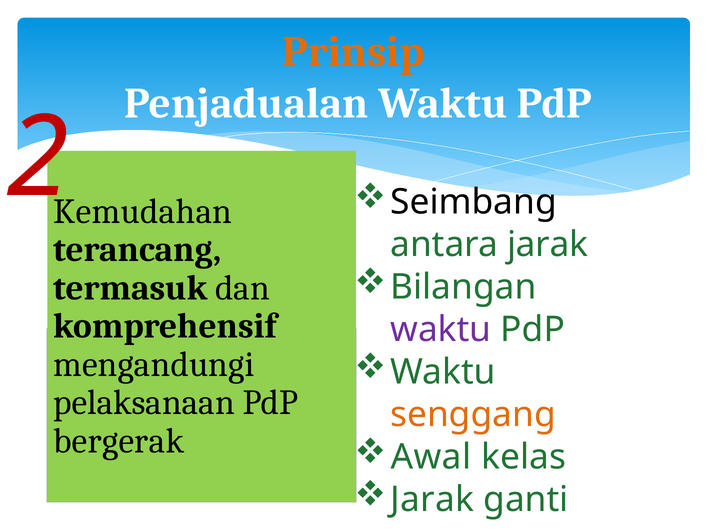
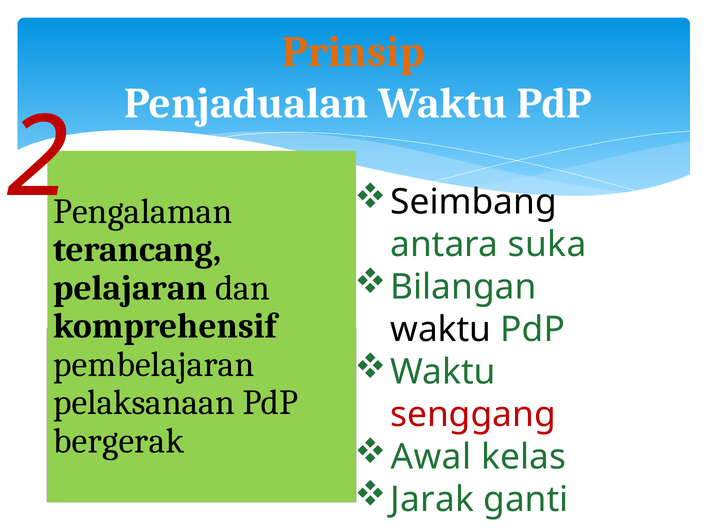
Kemudahan: Kemudahan -> Pengalaman
antara jarak: jarak -> suka
termasuk: termasuk -> pelajaran
waktu at (441, 329) colour: purple -> black
mengandungi: mengandungi -> pembelajaran
senggang colour: orange -> red
